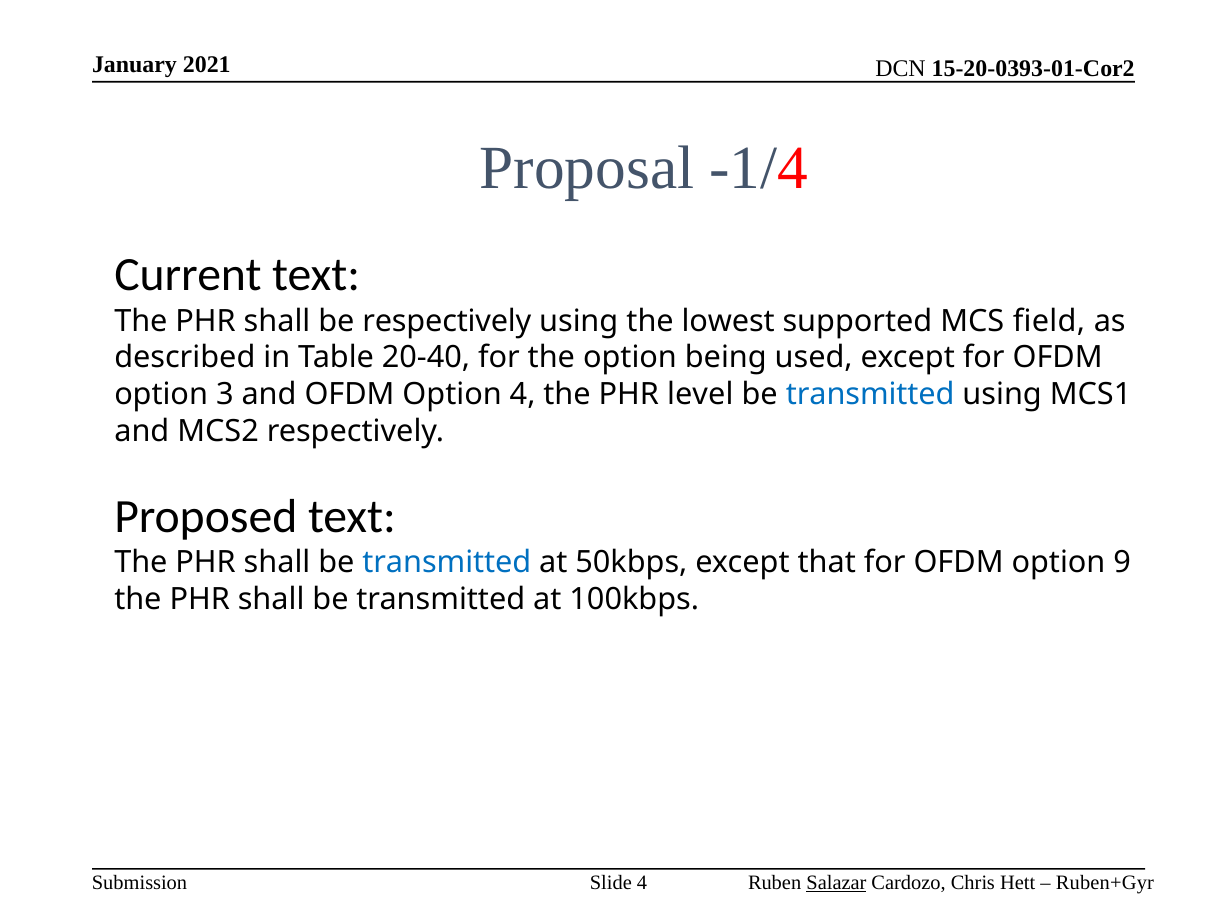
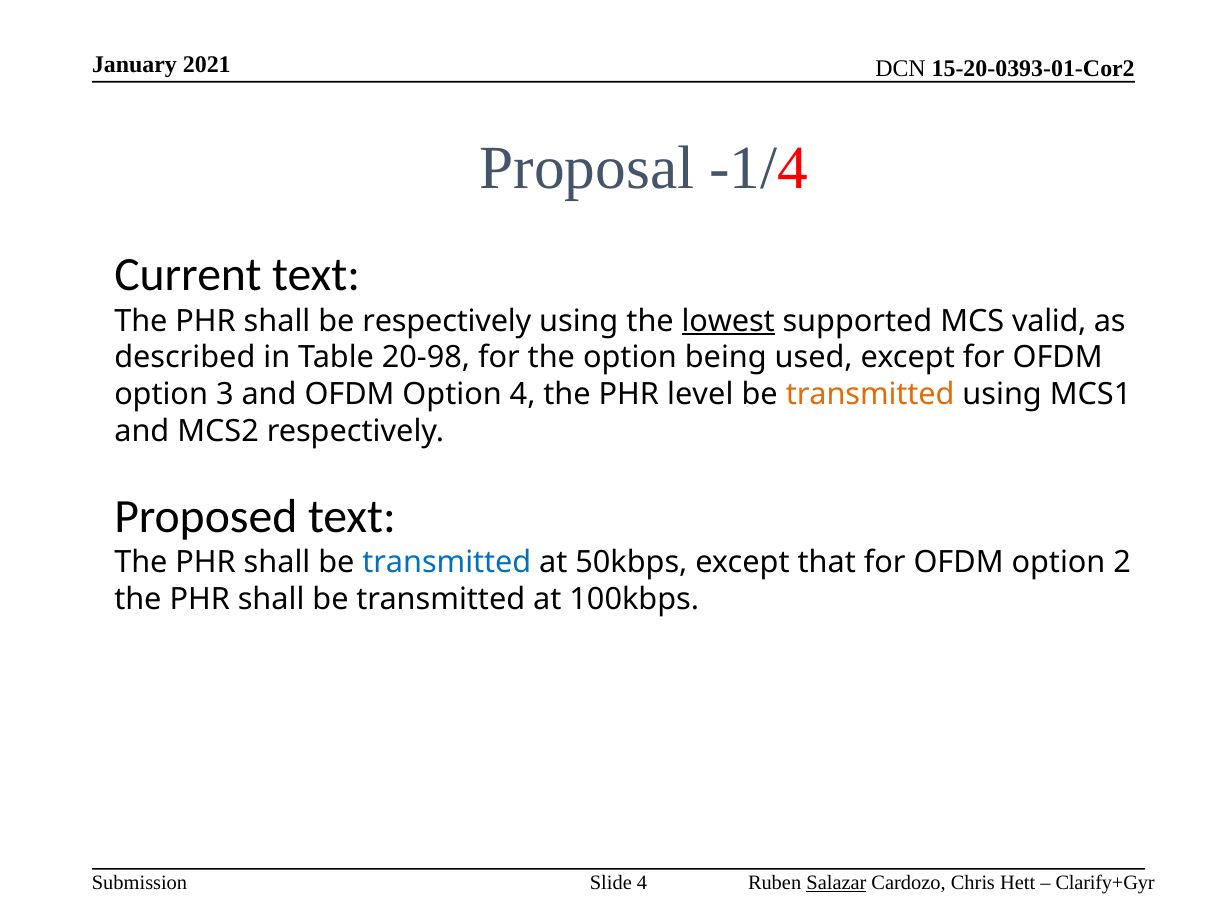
lowest underline: none -> present
field: field -> valid
20-40: 20-40 -> 20-98
transmitted at (870, 395) colour: blue -> orange
9: 9 -> 2
Ruben+Gyr: Ruben+Gyr -> Clarify+Gyr
